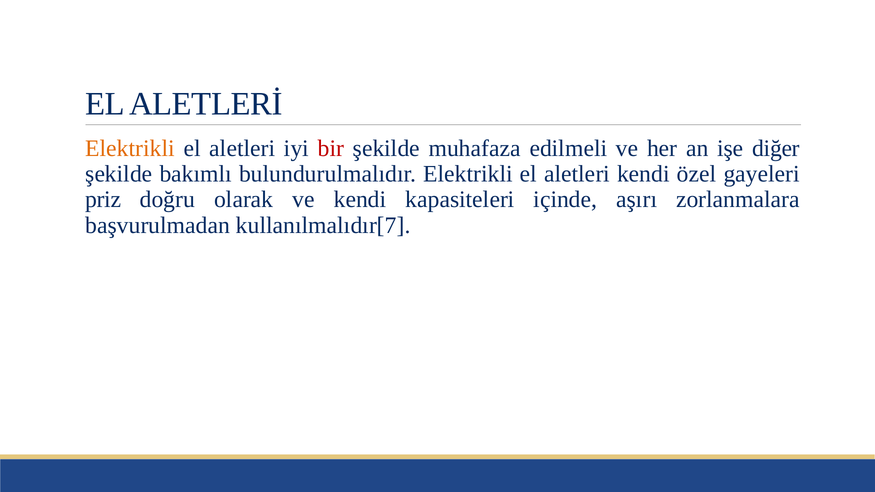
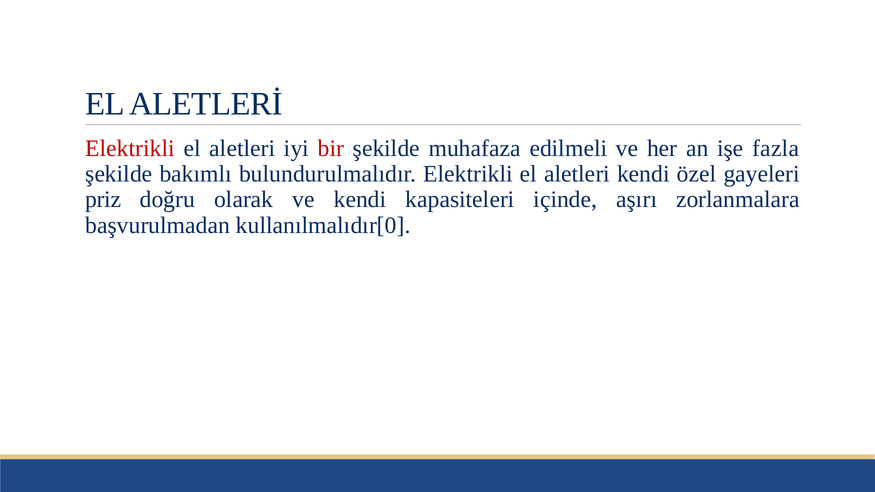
Elektrikli at (130, 148) colour: orange -> red
diğer: diğer -> fazla
kullanılmalıdır[7: kullanılmalıdır[7 -> kullanılmalıdır[0
